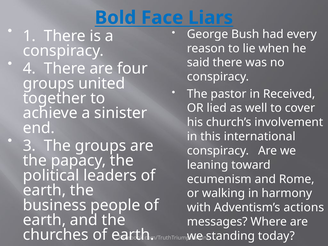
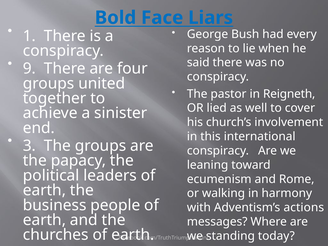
4: 4 -> 9
Received: Received -> Reigneth
